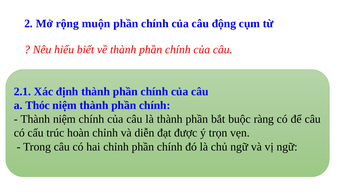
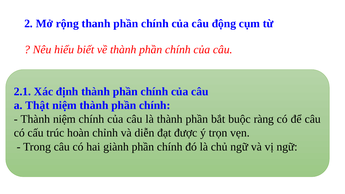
muộn: muộn -> thanh
Thóc: Thóc -> Thật
hai chỉnh: chỉnh -> giành
